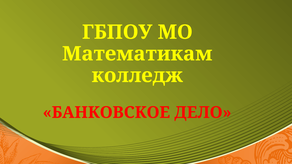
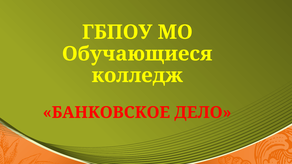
Математикам: Математикам -> Обучающиеся
